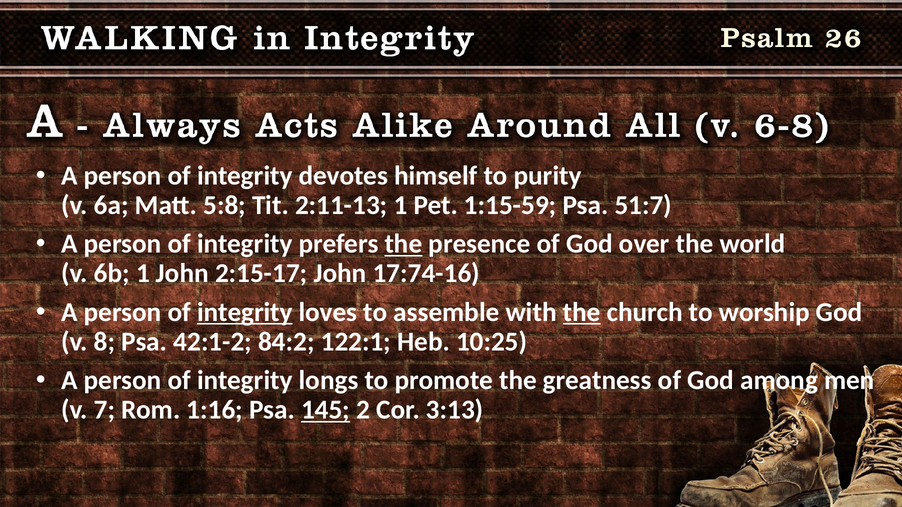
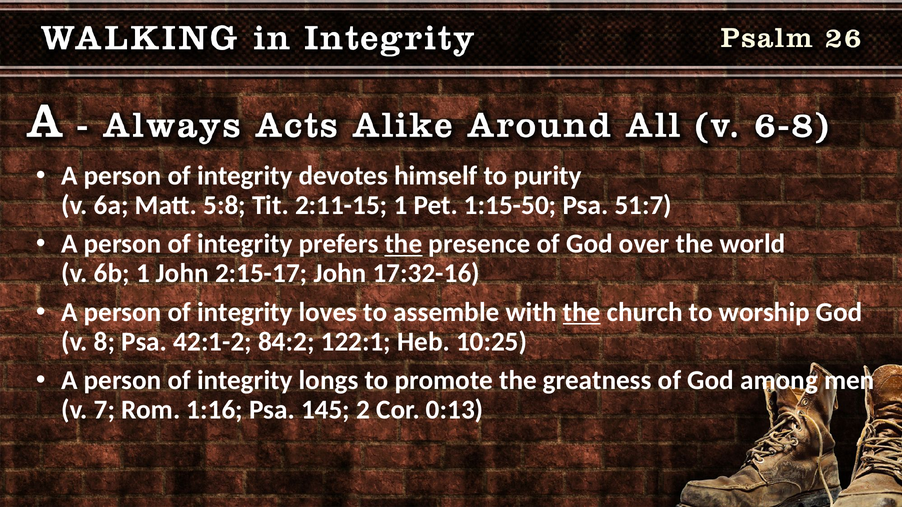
2:11-13: 2:11-13 -> 2:11-15
1:15-59: 1:15-59 -> 1:15-50
17:74-16: 17:74-16 -> 17:32-16
integrity at (245, 312) underline: present -> none
145 underline: present -> none
3:13: 3:13 -> 0:13
